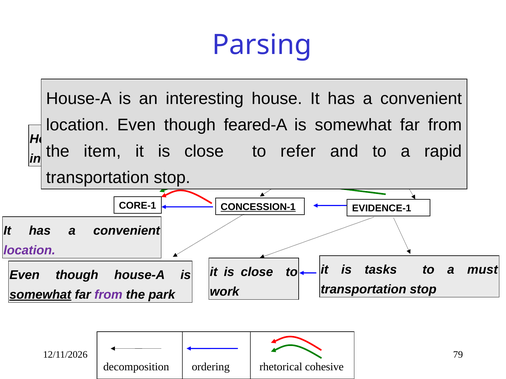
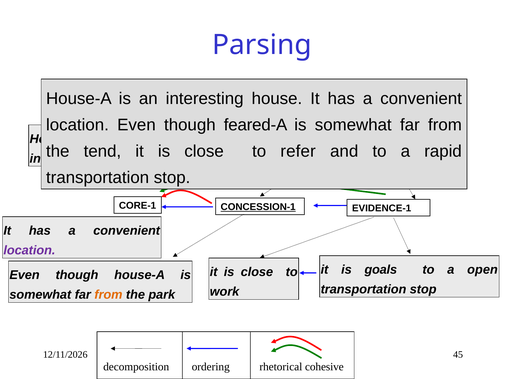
item: item -> tend
tasks: tasks -> goals
must: must -> open
somewhat at (40, 295) underline: present -> none
from at (108, 295) colour: purple -> orange
79: 79 -> 45
